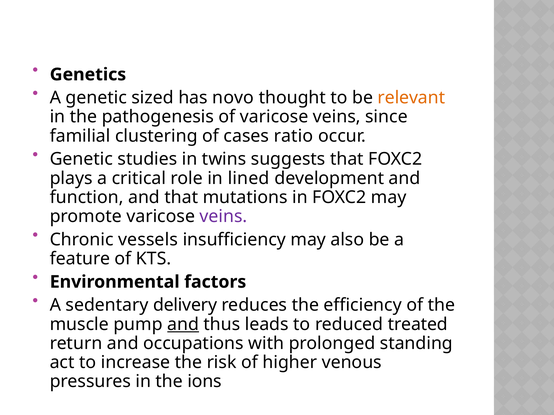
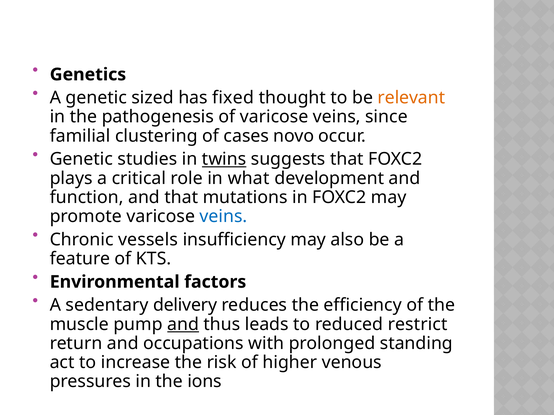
novo: novo -> fixed
ratio: ratio -> novo
twins underline: none -> present
lined: lined -> what
veins at (223, 217) colour: purple -> blue
treated: treated -> restrict
